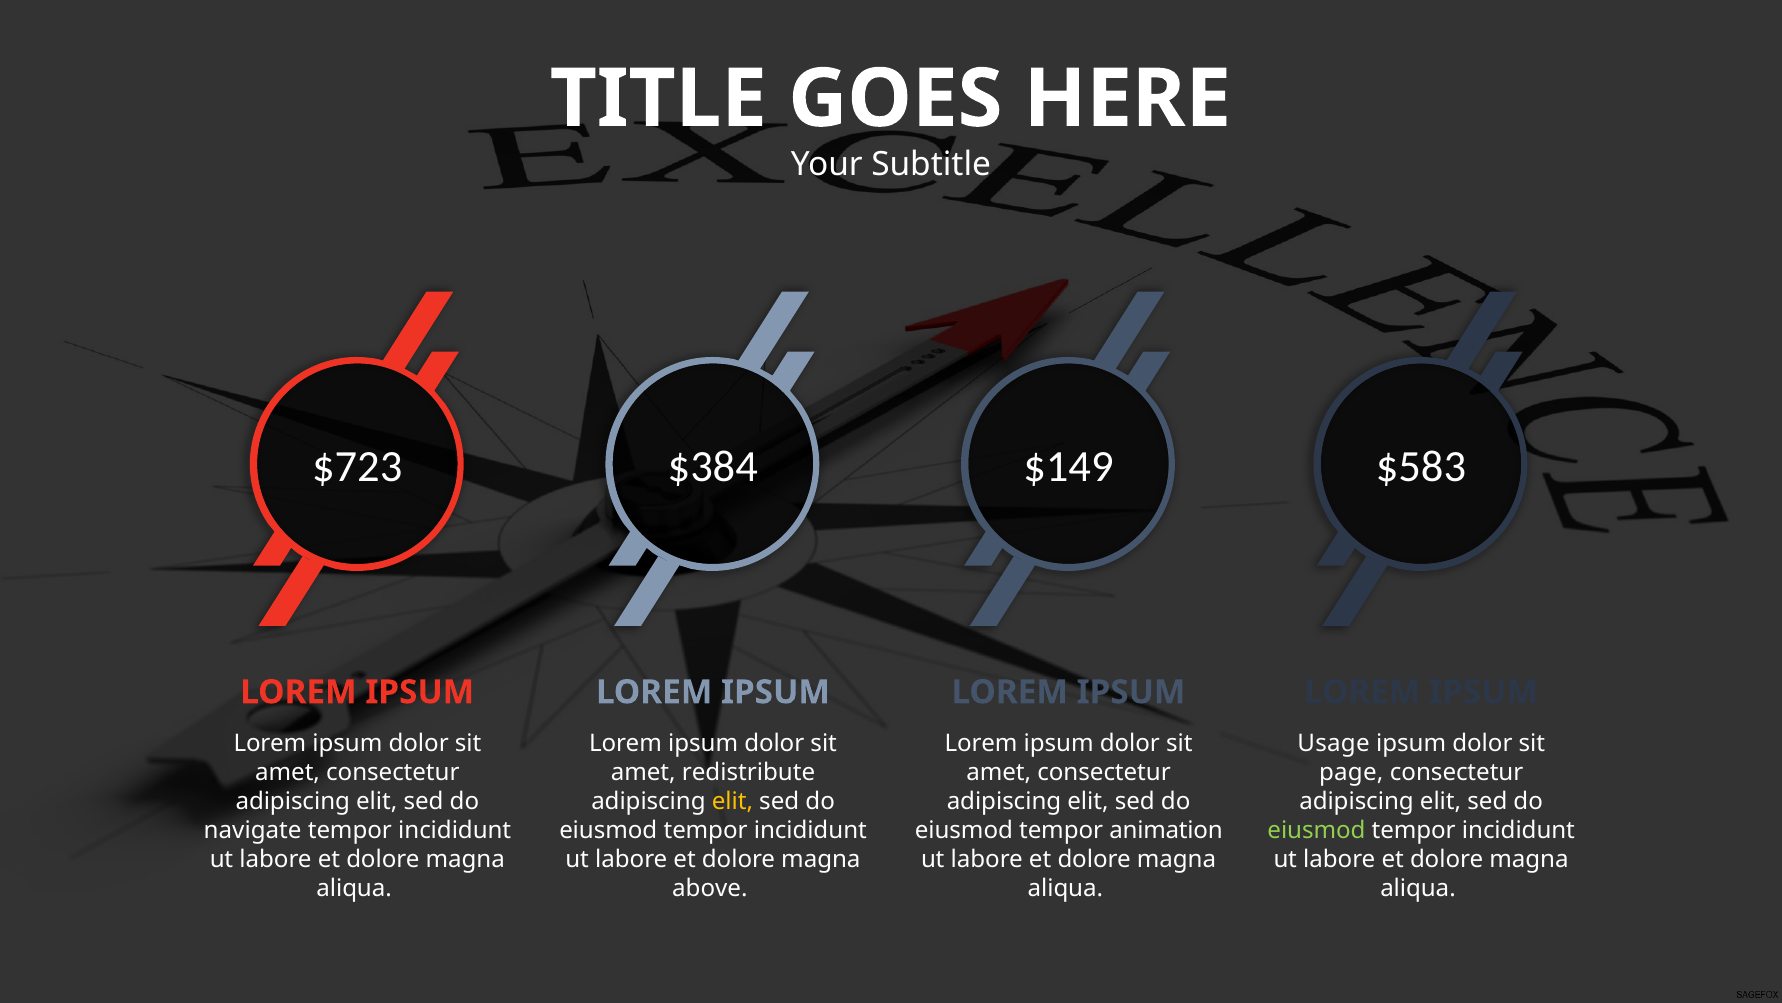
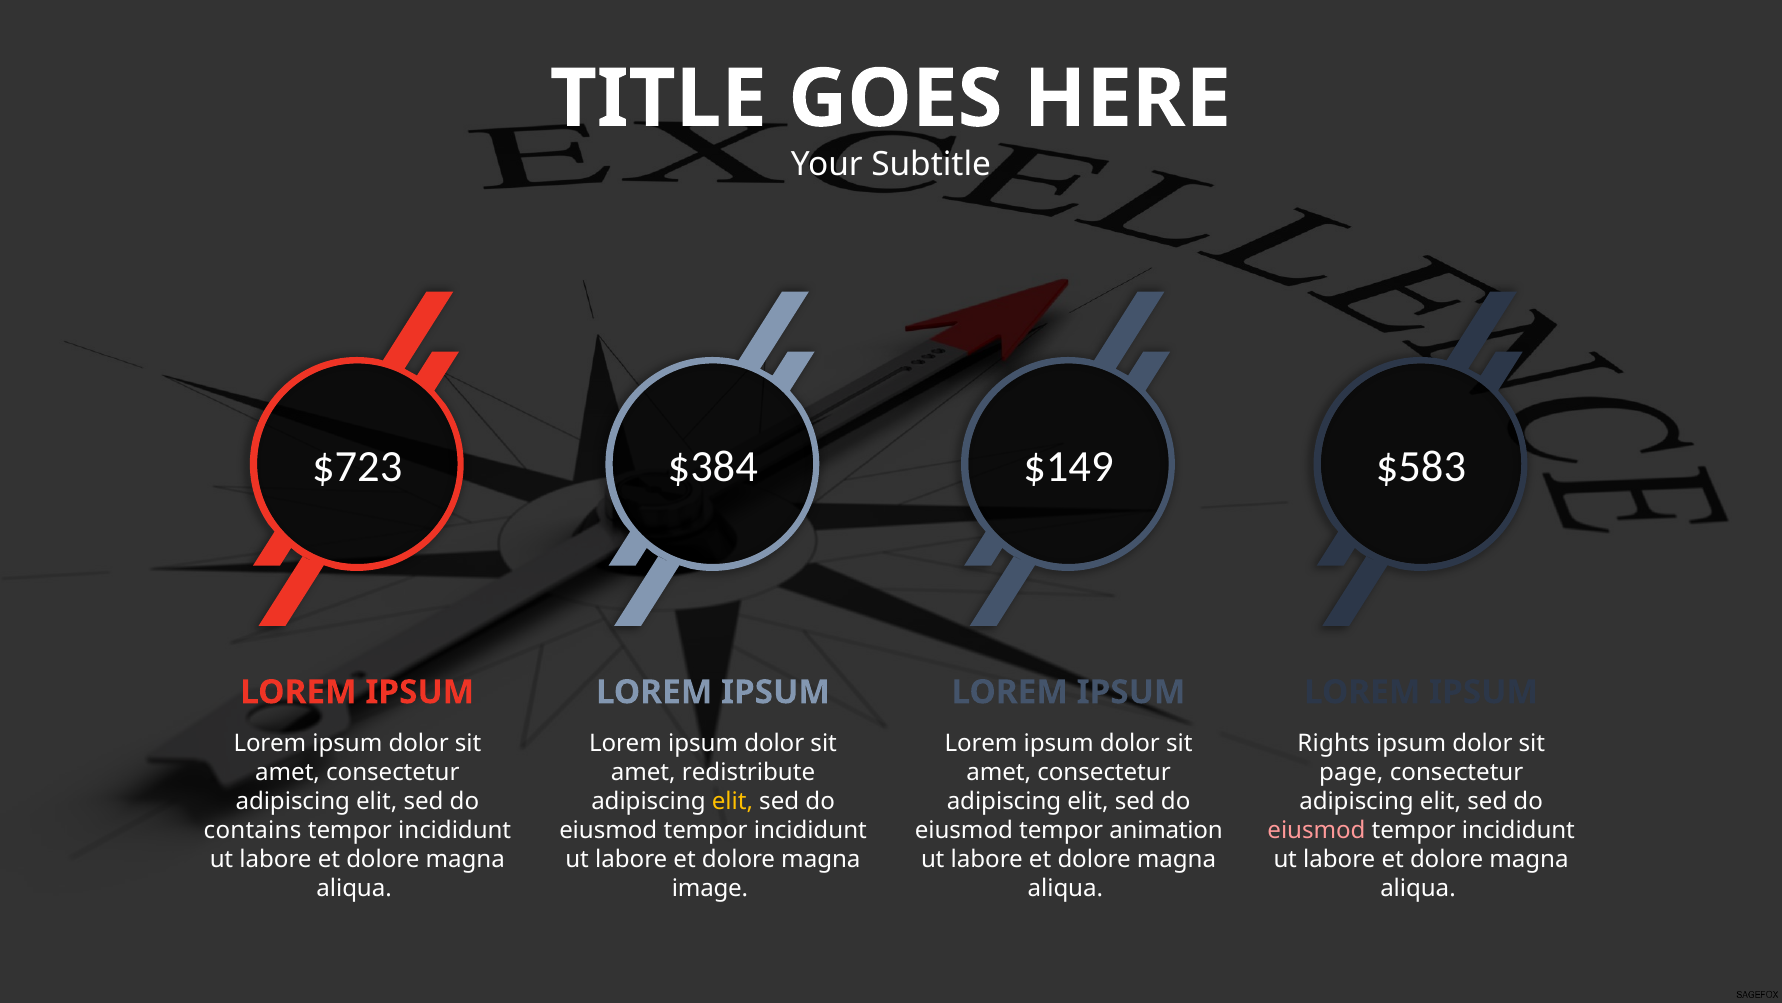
Usage: Usage -> Rights
navigate: navigate -> contains
eiusmod at (1316, 830) colour: light green -> pink
above: above -> image
